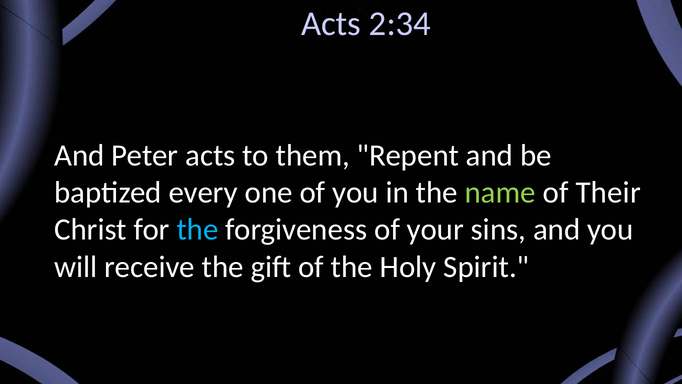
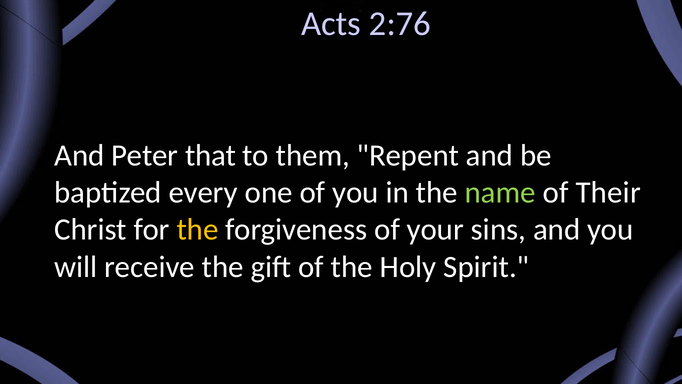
2:34: 2:34 -> 2:76
Peter acts: acts -> that
the at (198, 230) colour: light blue -> yellow
